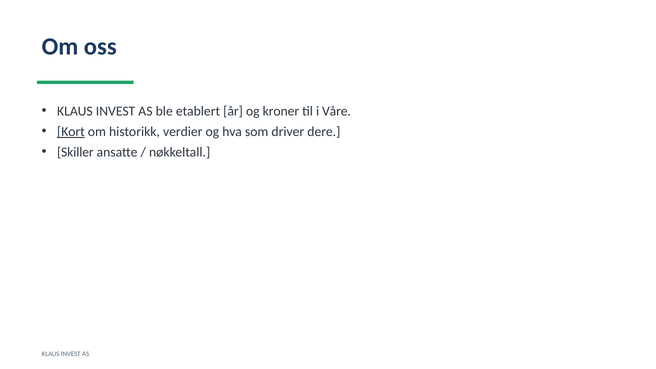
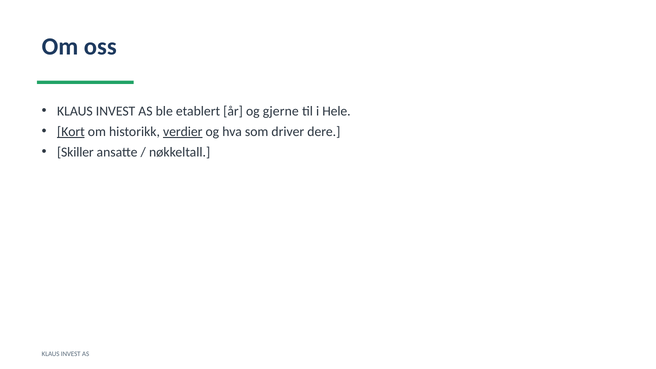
kroner: kroner -> gjerne
Våre: Våre -> Hele
verdier underline: none -> present
